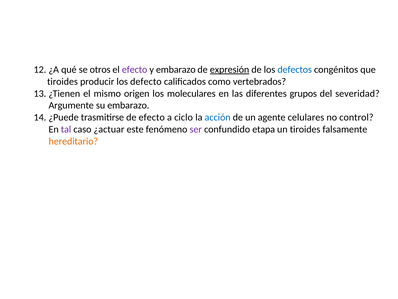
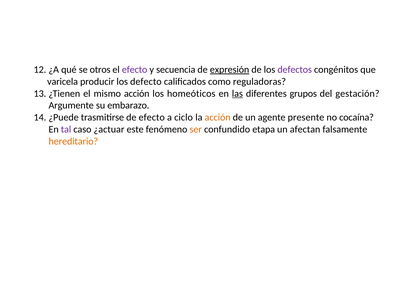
y embarazo: embarazo -> secuencia
defectos colour: blue -> purple
tiroides at (62, 81): tiroides -> varicela
vertebrados: vertebrados -> reguladoras
mismo origen: origen -> acción
moleculares: moleculares -> homeóticos
las underline: none -> present
severidad: severidad -> gestación
acción at (218, 117) colour: blue -> orange
celulares: celulares -> presente
control: control -> cocaína
ser colour: purple -> orange
un tiroides: tiroides -> afectan
